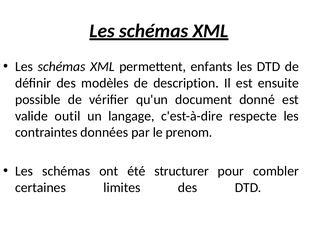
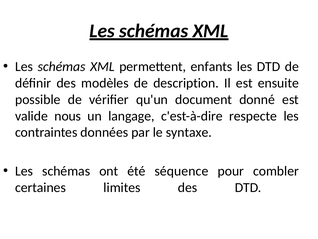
outil: outil -> nous
prenom: prenom -> syntaxe
structurer: structurer -> séquence
